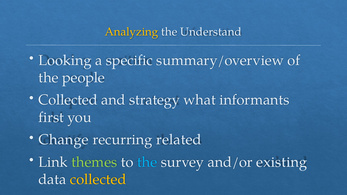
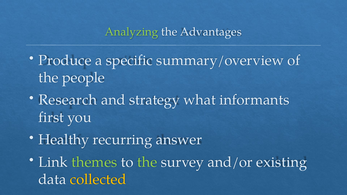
Analyzing colour: yellow -> light green
Understand: Understand -> Advantages
Looking: Looking -> Produce
Collected at (68, 100): Collected -> Research
Change: Change -> Healthy
related: related -> answer
the at (147, 162) colour: light blue -> light green
